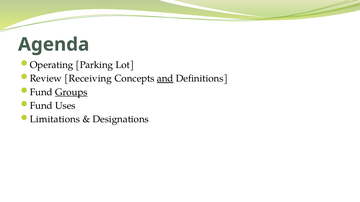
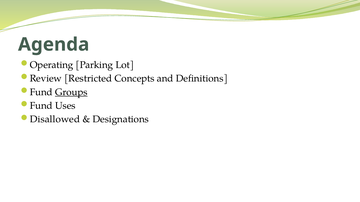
Receiving: Receiving -> Restricted
and underline: present -> none
Limitations: Limitations -> Disallowed
